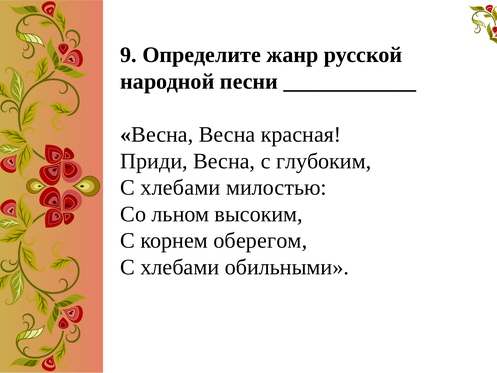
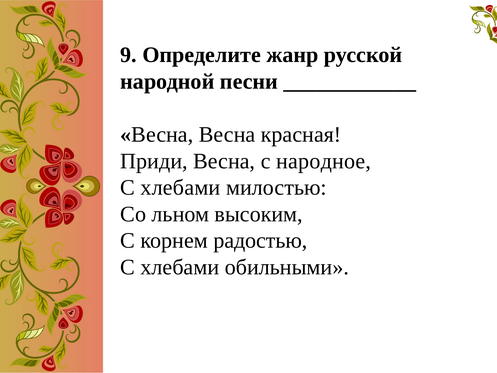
глубоким: глубоким -> народное
оберегом: оберегом -> радостью
